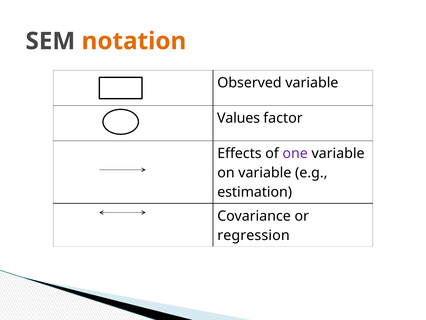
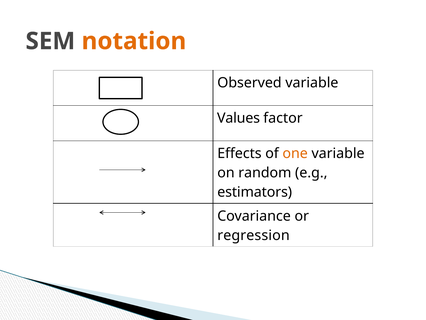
one colour: purple -> orange
on variable: variable -> random
estimation: estimation -> estimators
